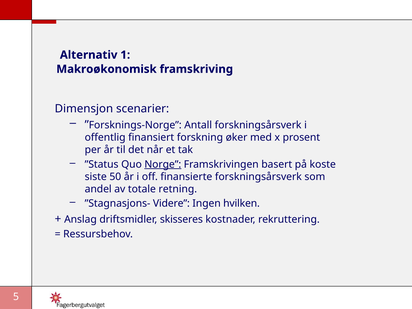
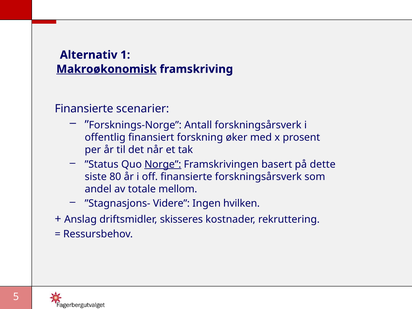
Makroøkonomisk underline: none -> present
Dimensjon at (84, 109): Dimensjon -> Finansierte
koste: koste -> dette
50: 50 -> 80
retning: retning -> mellom
